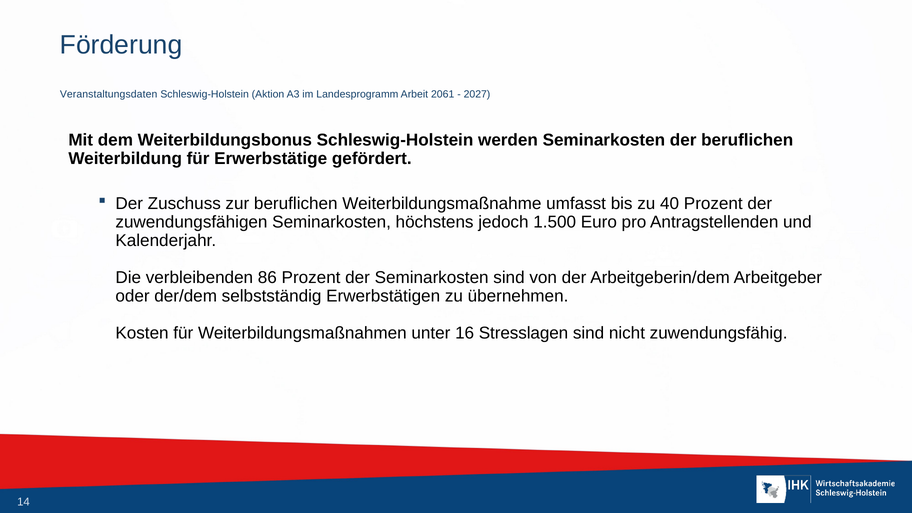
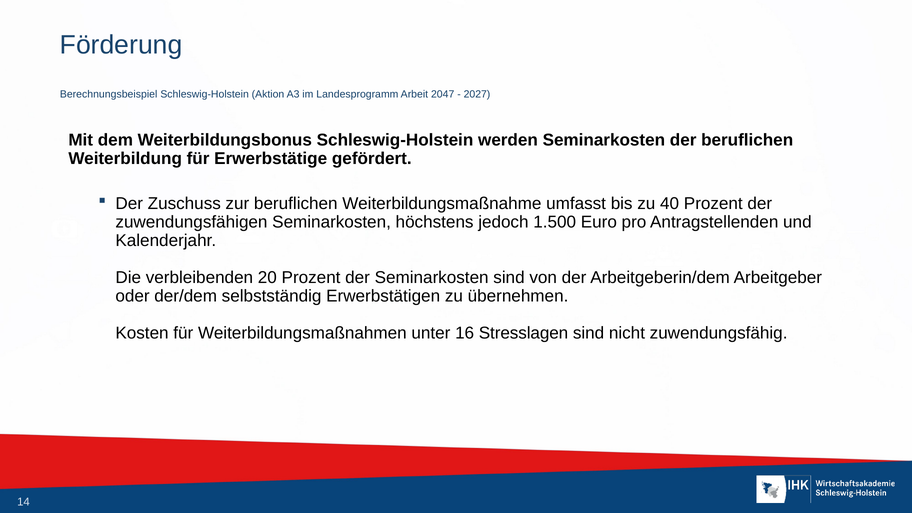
Veranstaltungsdaten: Veranstaltungsdaten -> Berechnungsbeispiel
2061: 2061 -> 2047
86: 86 -> 20
